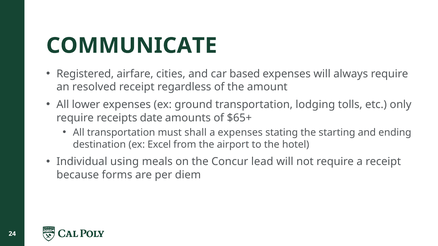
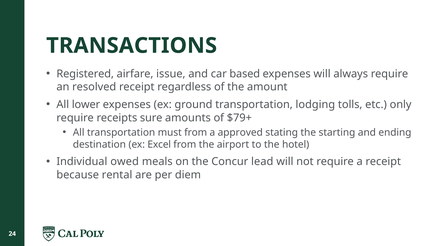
COMMUNICATE: COMMUNICATE -> TRANSACTIONS
cities: cities -> issue
date: date -> sure
$65+: $65+ -> $79+
must shall: shall -> from
a expenses: expenses -> approved
using: using -> owed
forms: forms -> rental
